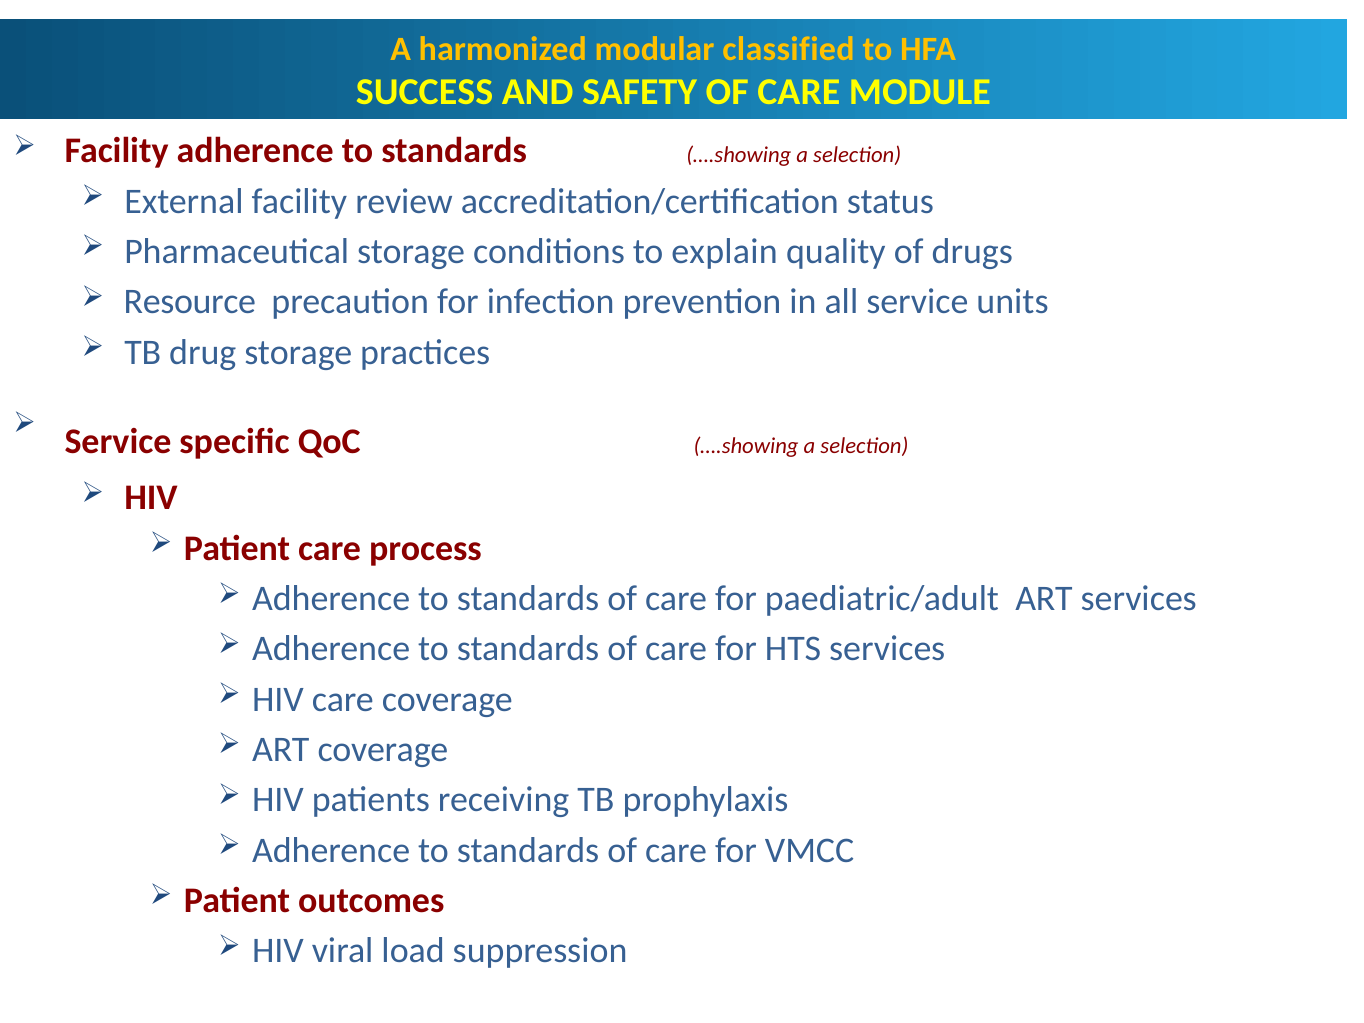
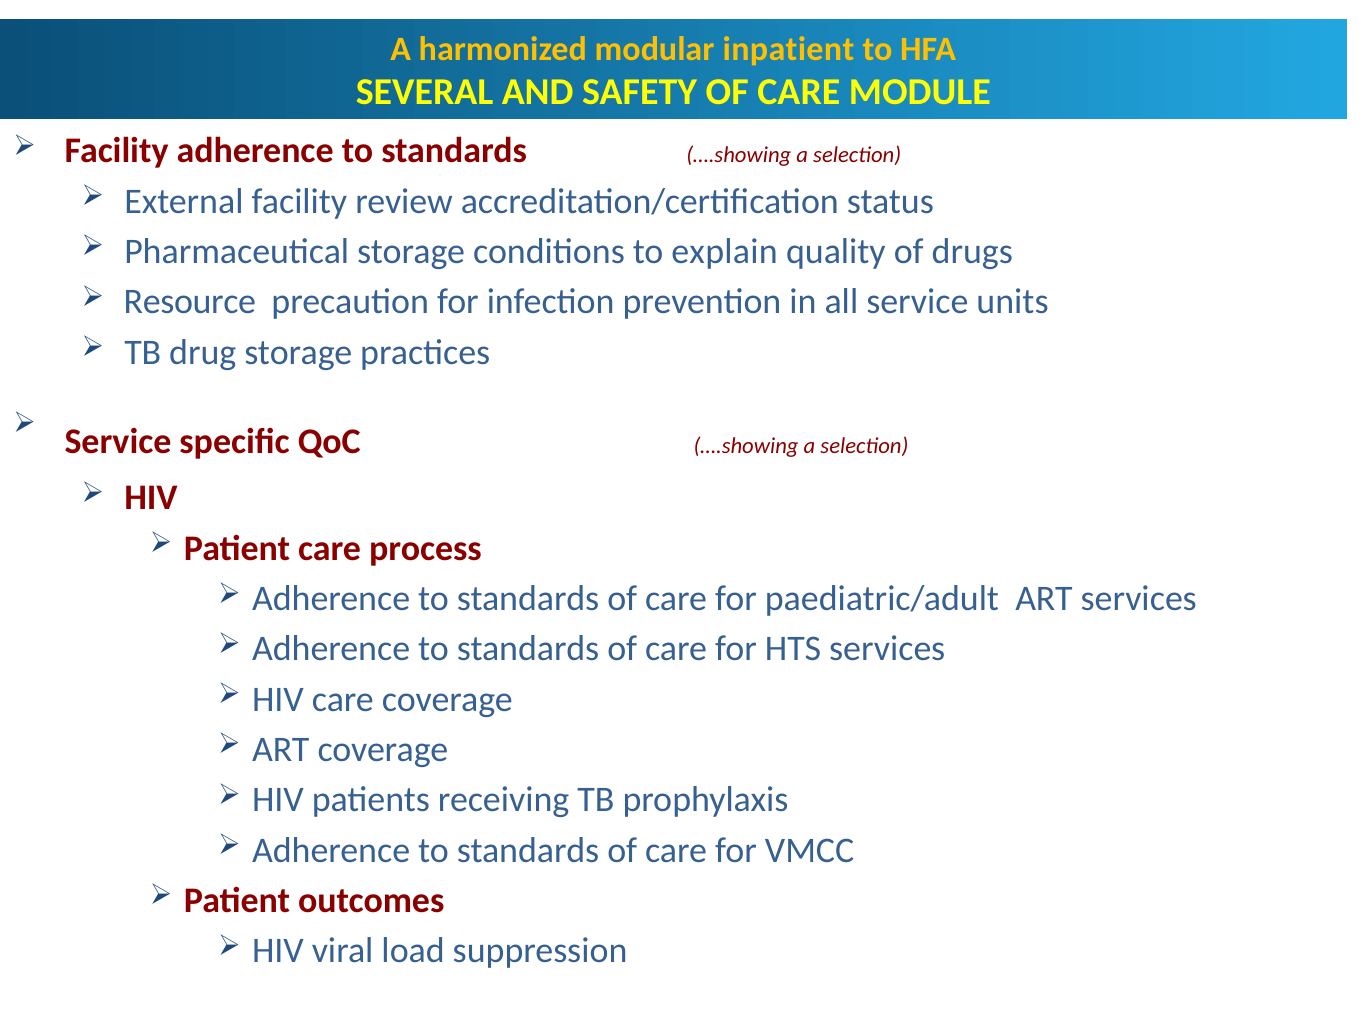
classified: classified -> inpatient
SUCCESS: SUCCESS -> SEVERAL
